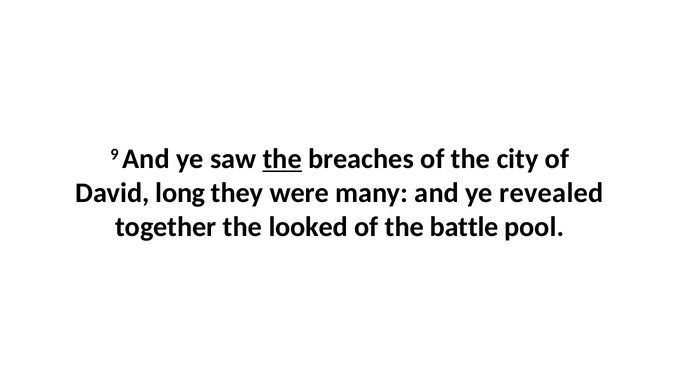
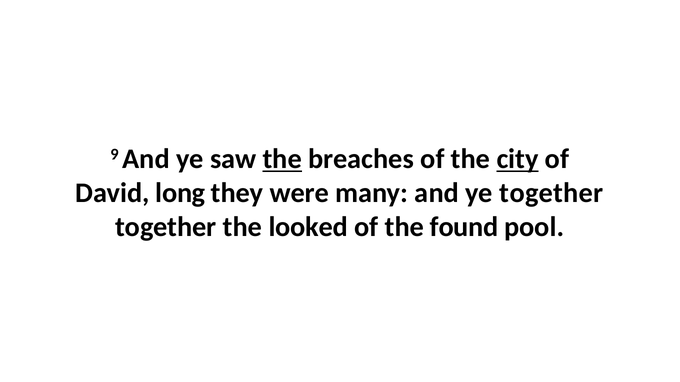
city underline: none -> present
ye revealed: revealed -> together
battle: battle -> found
